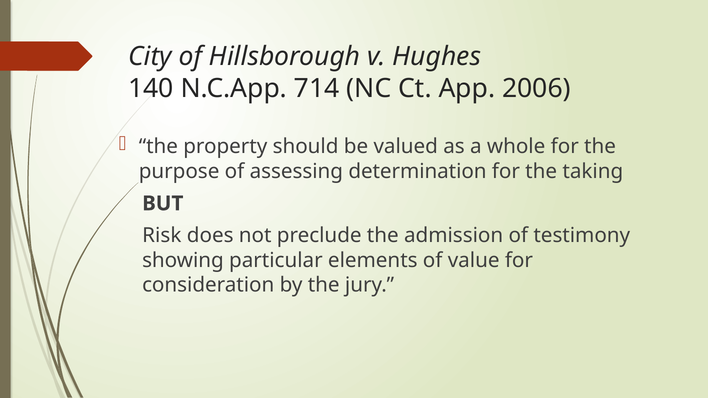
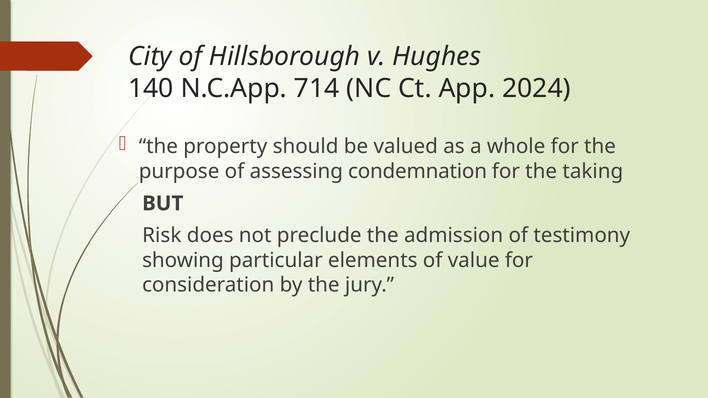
2006: 2006 -> 2024
determination: determination -> condemnation
